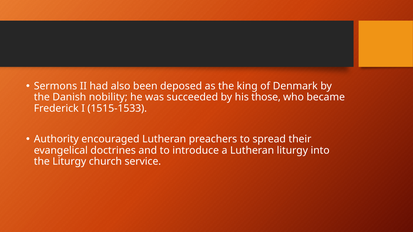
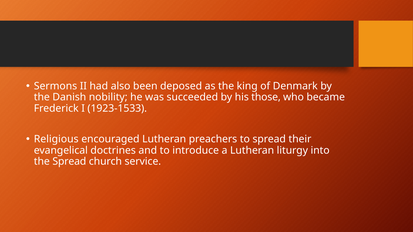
1515-1533: 1515-1533 -> 1923-1533
Authority: Authority -> Religious
the Liturgy: Liturgy -> Spread
